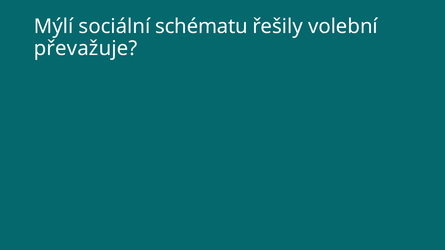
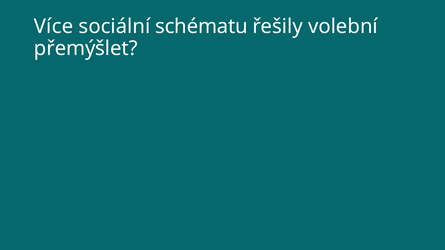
Mýlí: Mýlí -> Více
převažuje: převažuje -> přemýšlet
